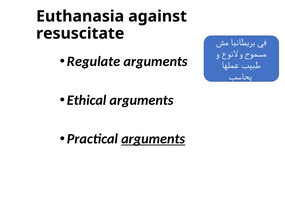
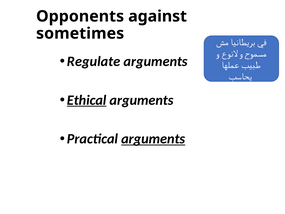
Euthanasia: Euthanasia -> Opponents
resuscitate: resuscitate -> sometimes
Ethical underline: none -> present
